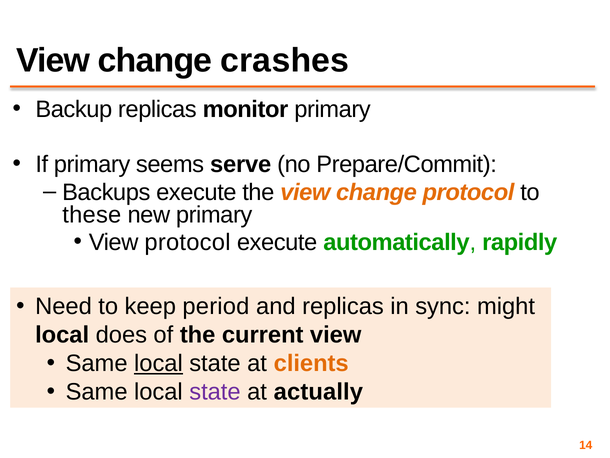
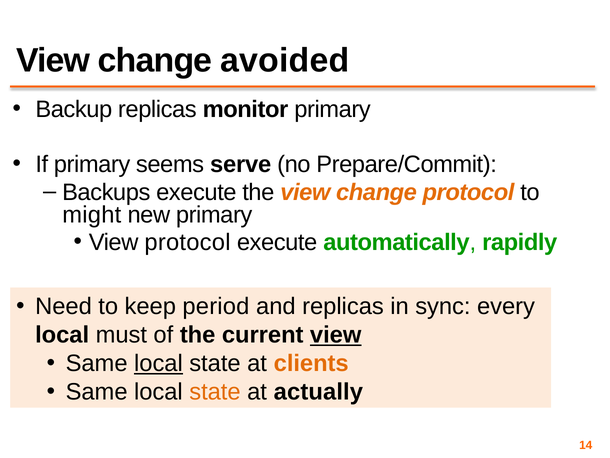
crashes: crashes -> avoided
these: these -> might
might: might -> every
does: does -> must
view at (336, 335) underline: none -> present
state at (215, 392) colour: purple -> orange
